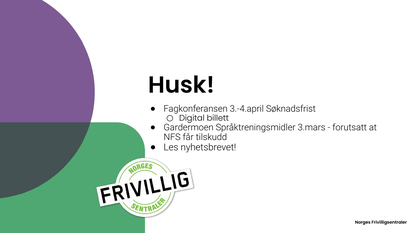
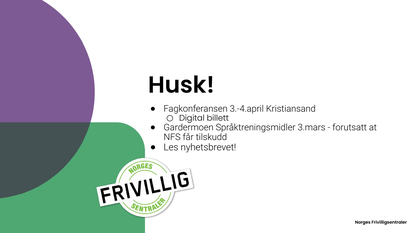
Søknadsfrist: Søknadsfrist -> Kristiansand
